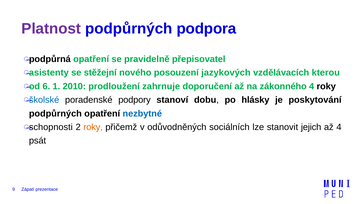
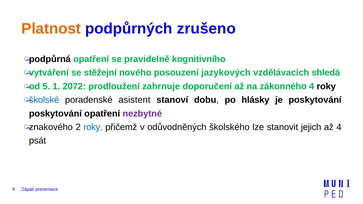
Platnost colour: purple -> orange
podpora: podpora -> zrušeno
přepisovatel: přepisovatel -> kognitivního
asistenty: asistenty -> vytváření
kterou: kterou -> shledá
6: 6 -> 5
2010: 2010 -> 2072
podpory: podpory -> asistent
podpůrných at (55, 114): podpůrných -> poskytování
nezbytné colour: blue -> purple
schopnosti: schopnosti -> znakového
roky at (93, 127) colour: orange -> blue
sociálních: sociálních -> školského
